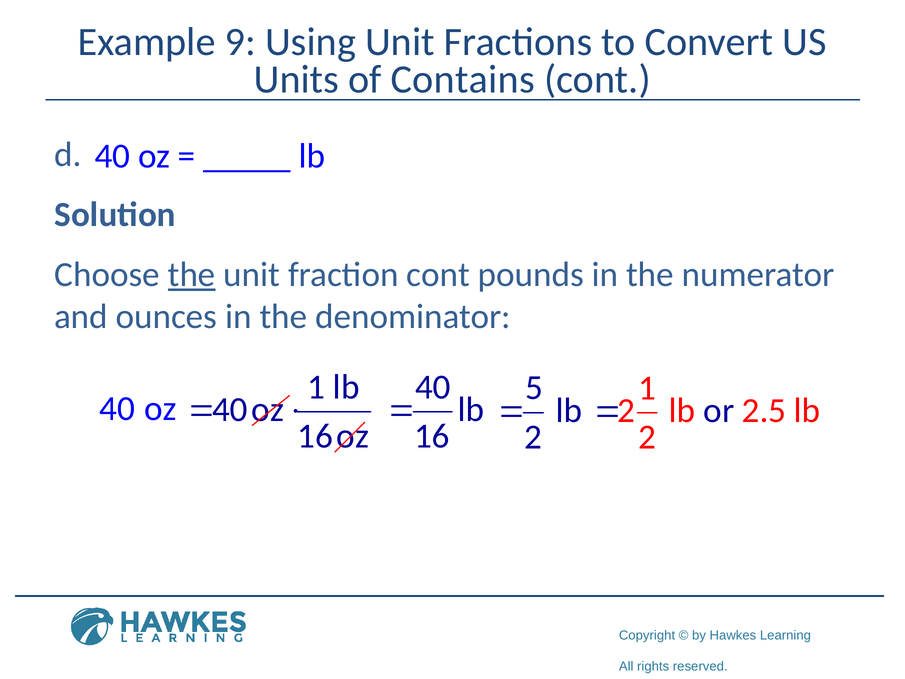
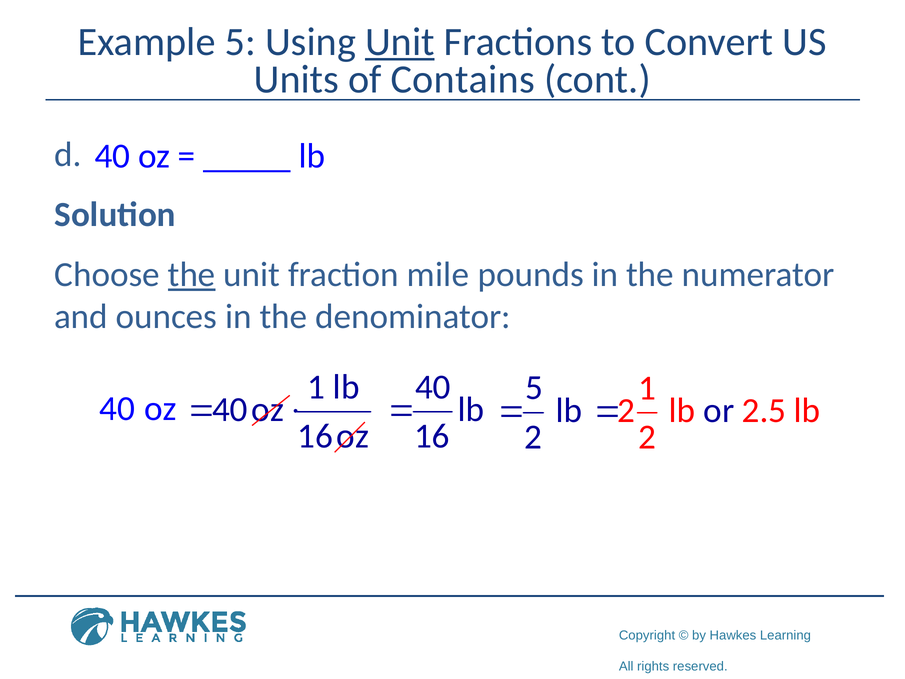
Example 9: 9 -> 5
Unit at (400, 42) underline: none -> present
fraction cont: cont -> mile
